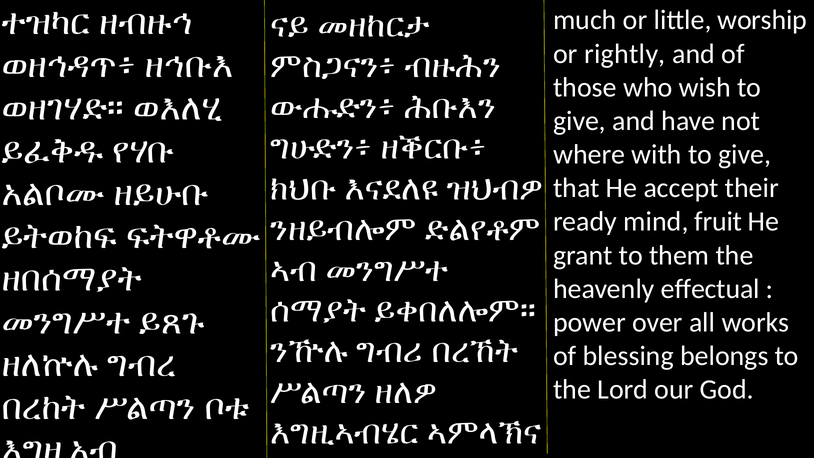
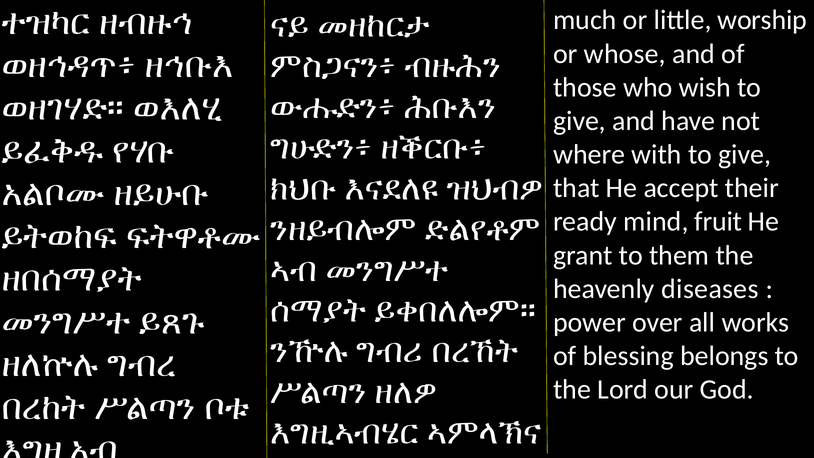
rightly: rightly -> whose
effectual: effectual -> diseases
